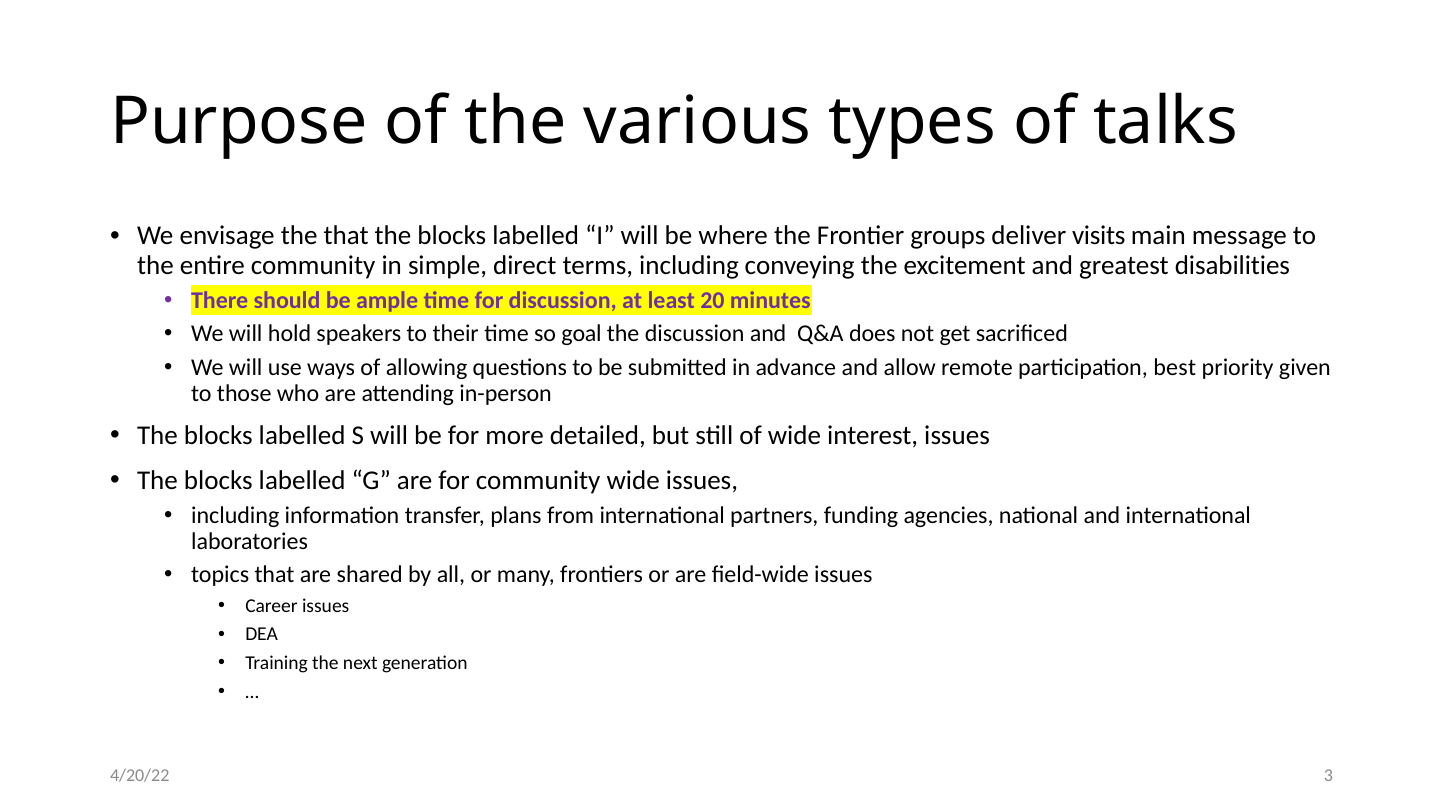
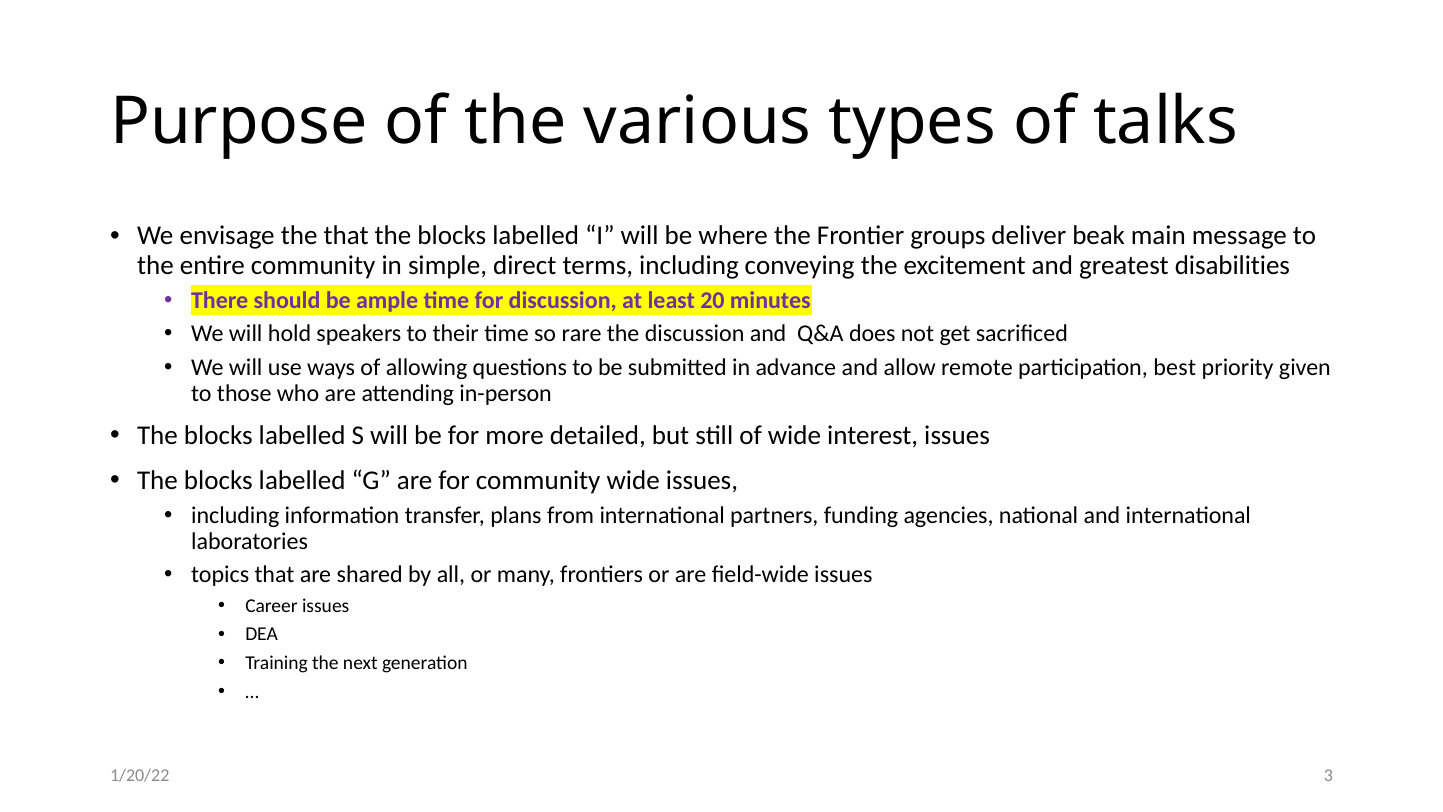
visits: visits -> beak
goal: goal -> rare
4/20/22: 4/20/22 -> 1/20/22
